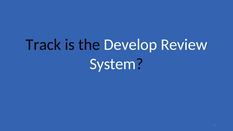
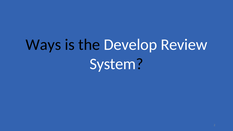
Track: Track -> Ways
